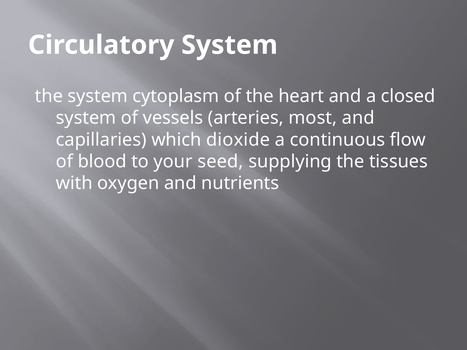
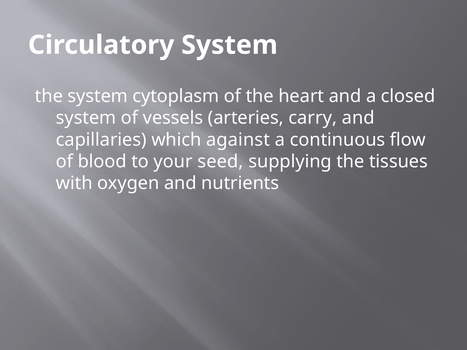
most: most -> carry
dioxide: dioxide -> against
